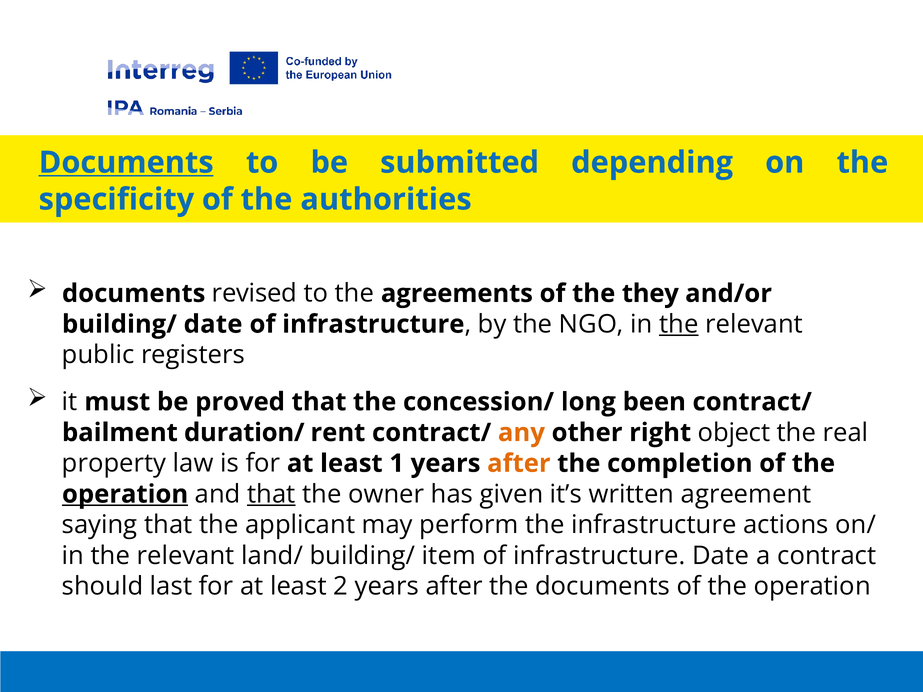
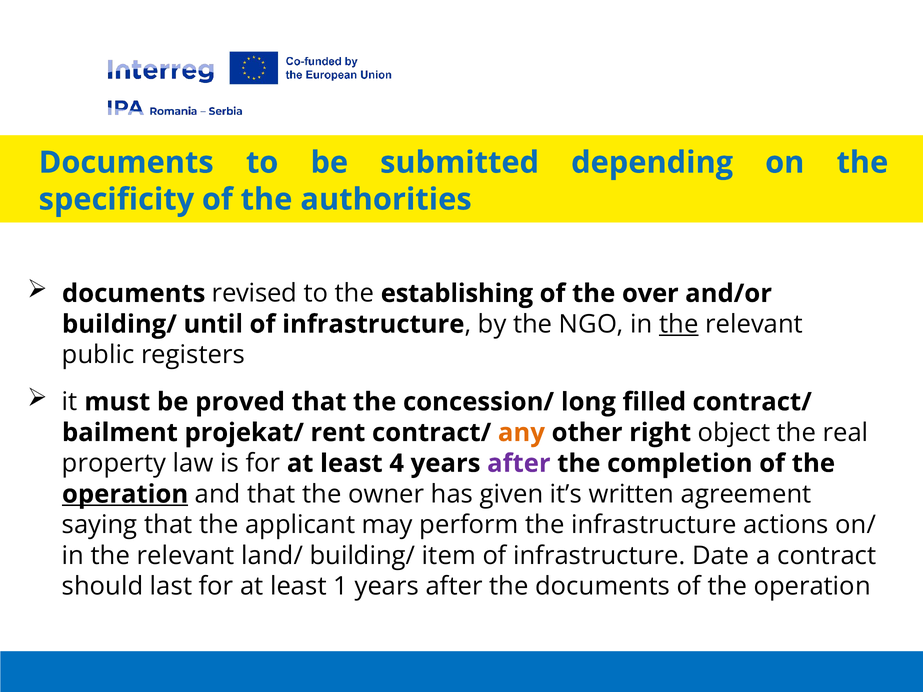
Documents at (126, 163) underline: present -> none
agreements: agreements -> establishing
they: they -> over
building/ date: date -> until
been: been -> filled
duration/: duration/ -> projekat/
1: 1 -> 4
after at (519, 464) colour: orange -> purple
that at (271, 494) underline: present -> none
2: 2 -> 1
